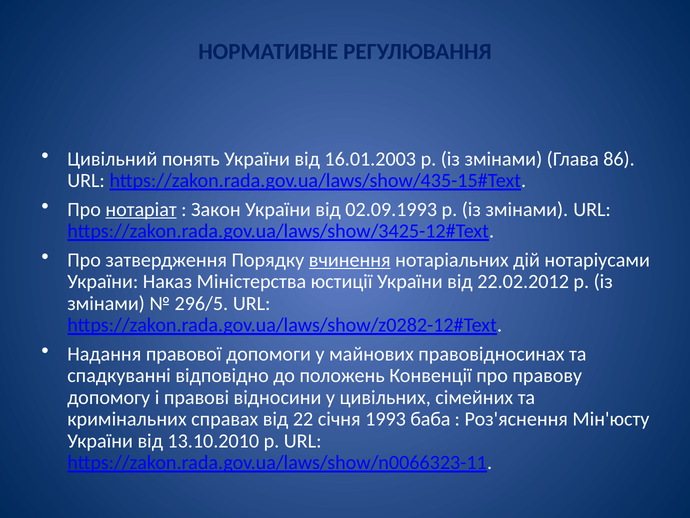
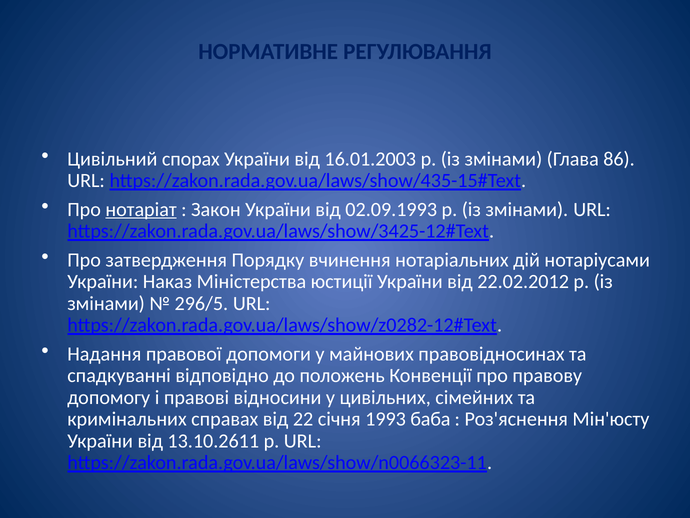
понять: понять -> спорах
вчинення underline: present -> none
13.10.2010: 13.10.2010 -> 13.10.2611
